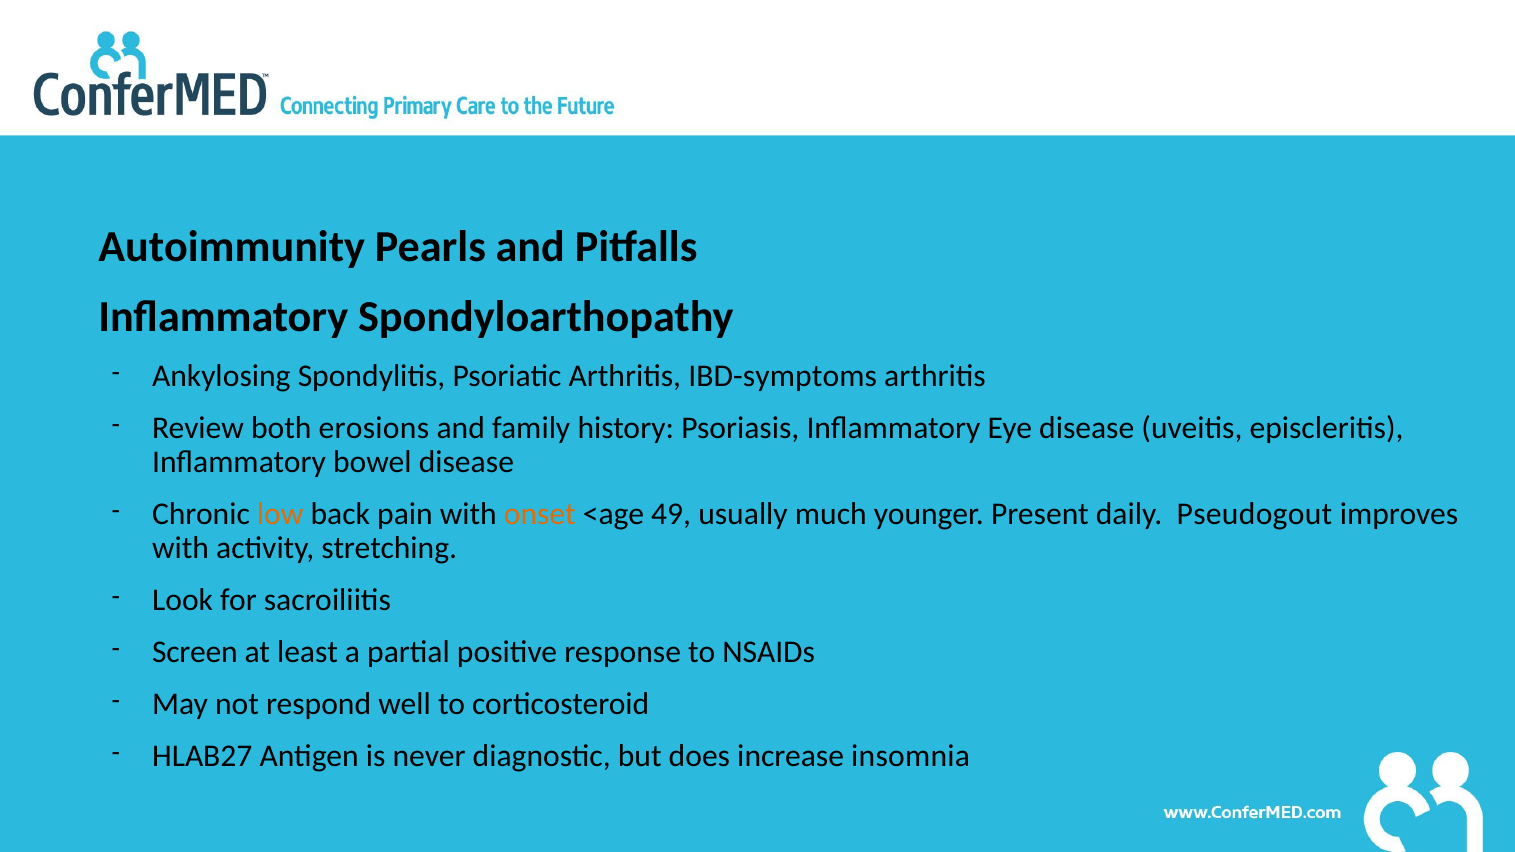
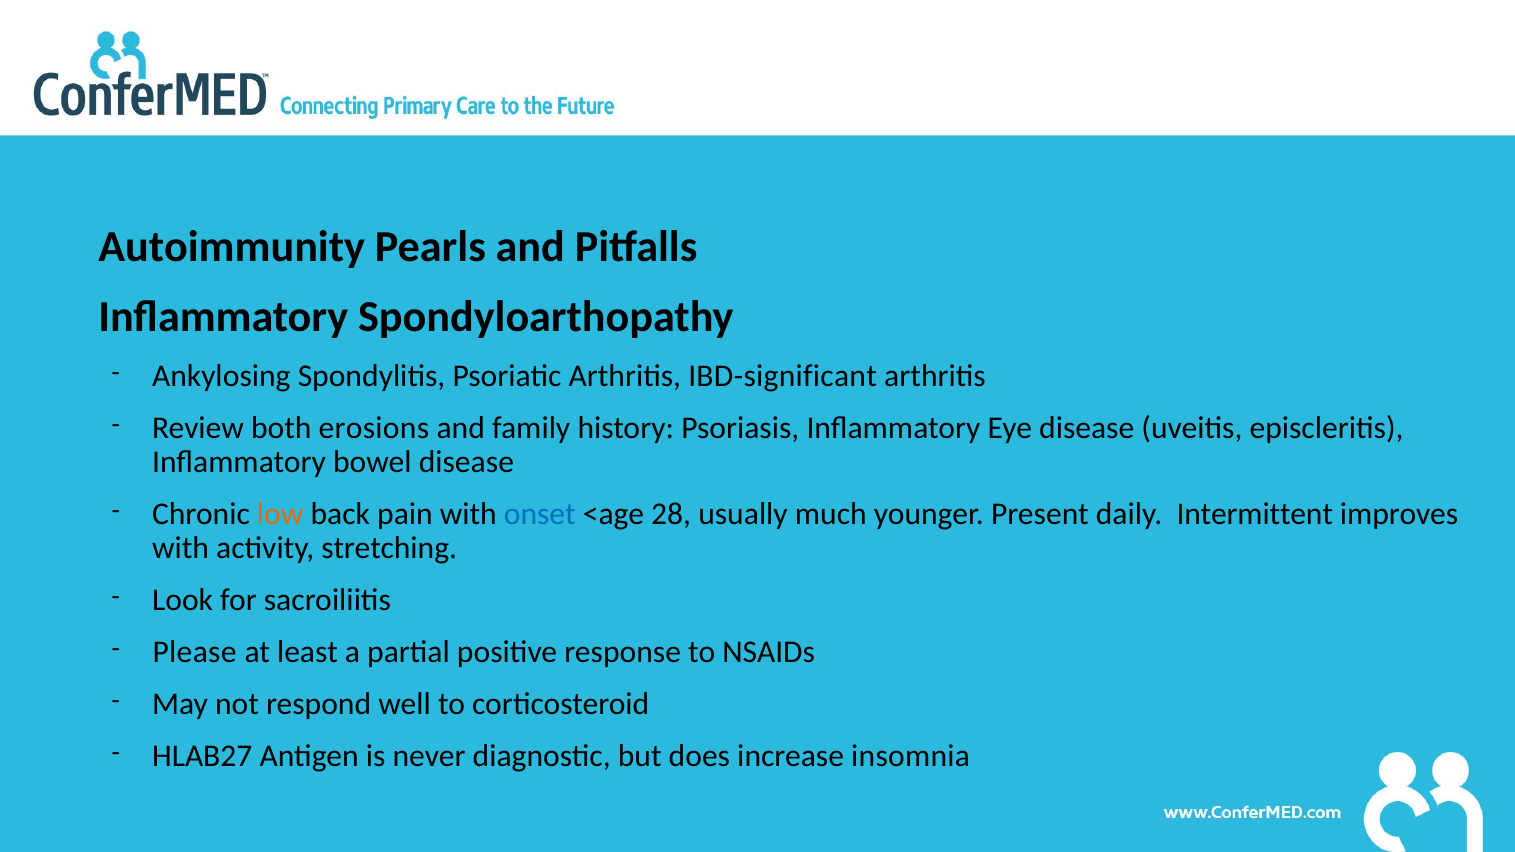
IBD-symptoms: IBD-symptoms -> IBD-significant
onset colour: orange -> blue
49: 49 -> 28
Pseudogout: Pseudogout -> Intermittent
Screen: Screen -> Please
